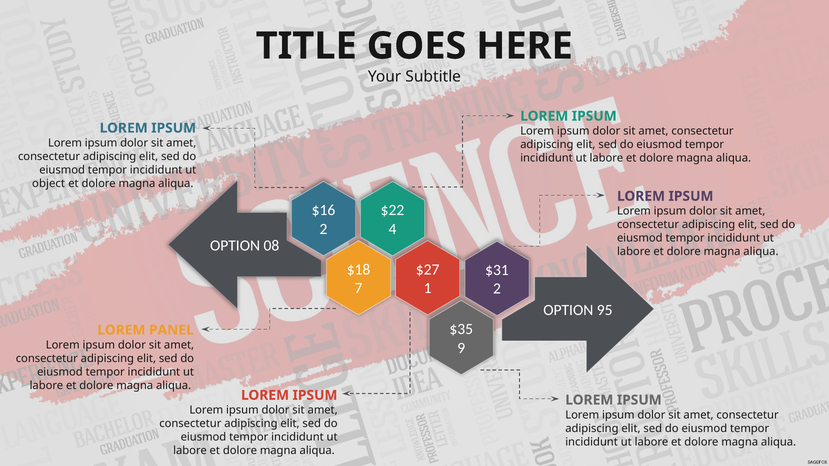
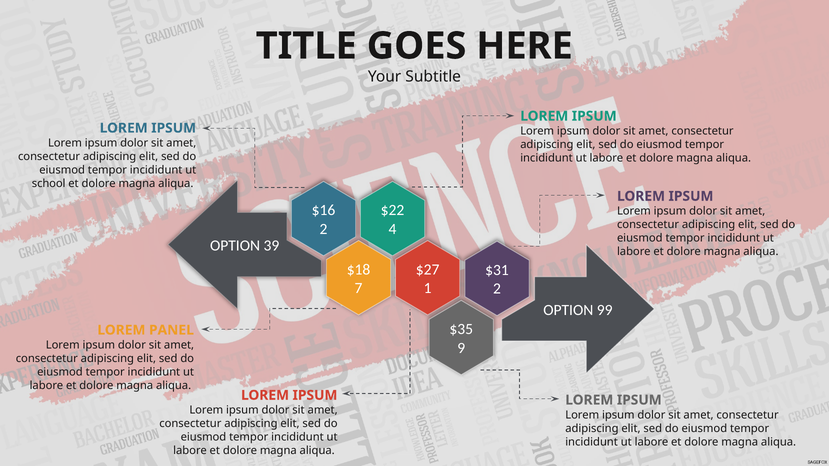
object: object -> school
08: 08 -> 39
95: 95 -> 99
